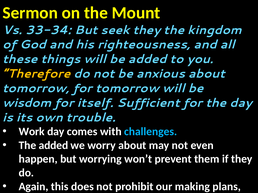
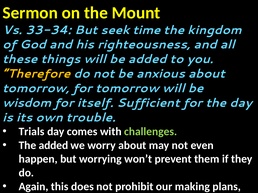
seek they: they -> time
Work: Work -> Trials
challenges colour: light blue -> light green
